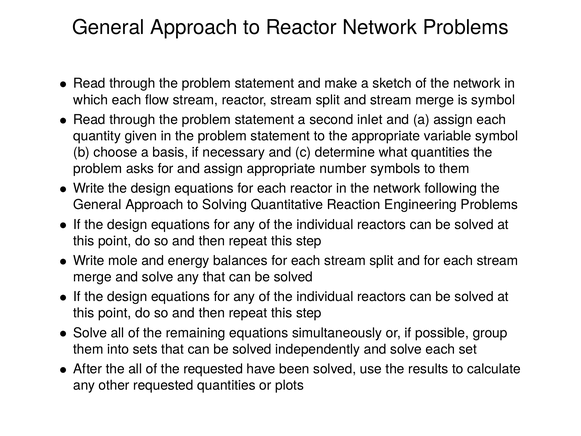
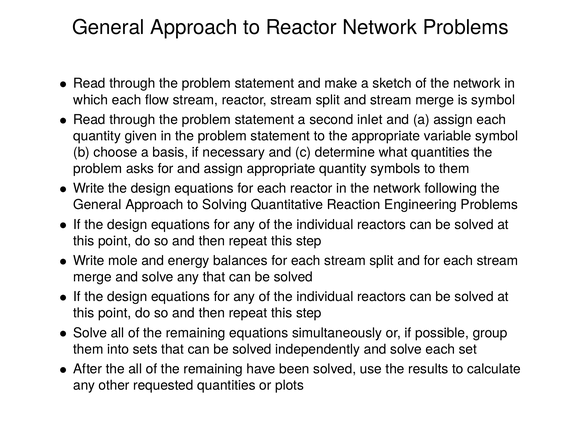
appropriate number: number -> quantity
requested at (213, 369): requested -> remaining
